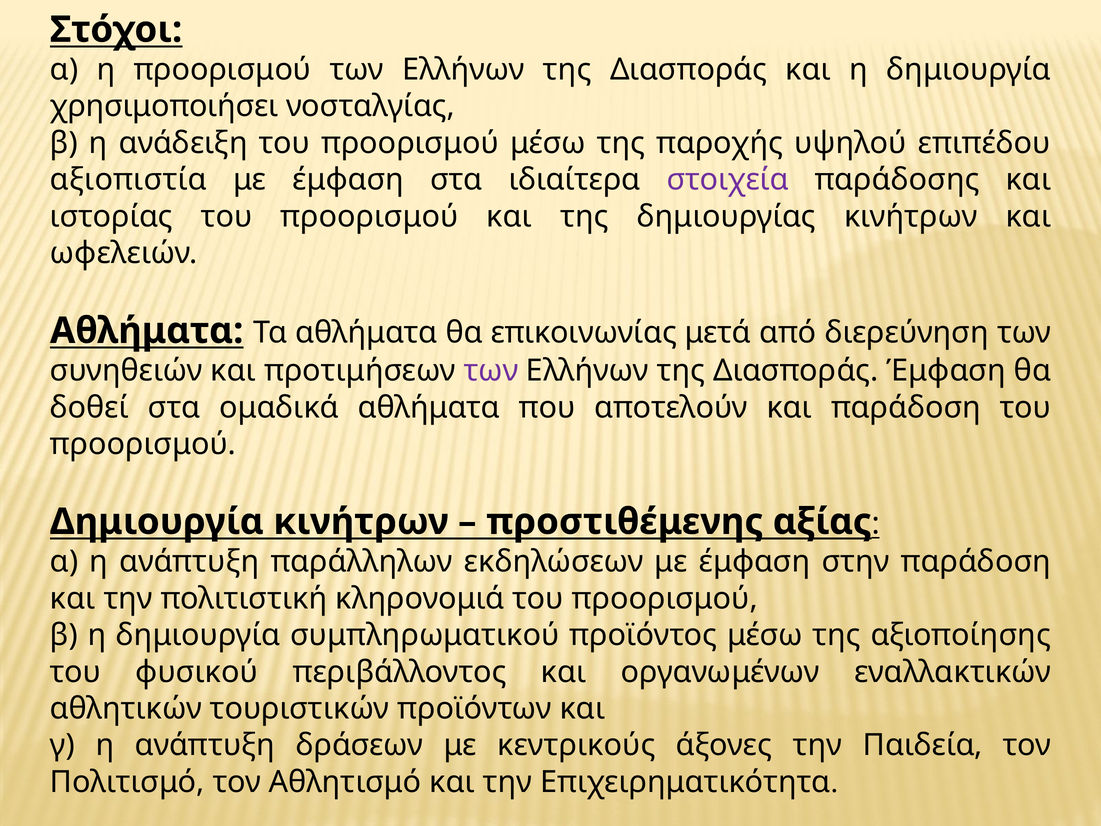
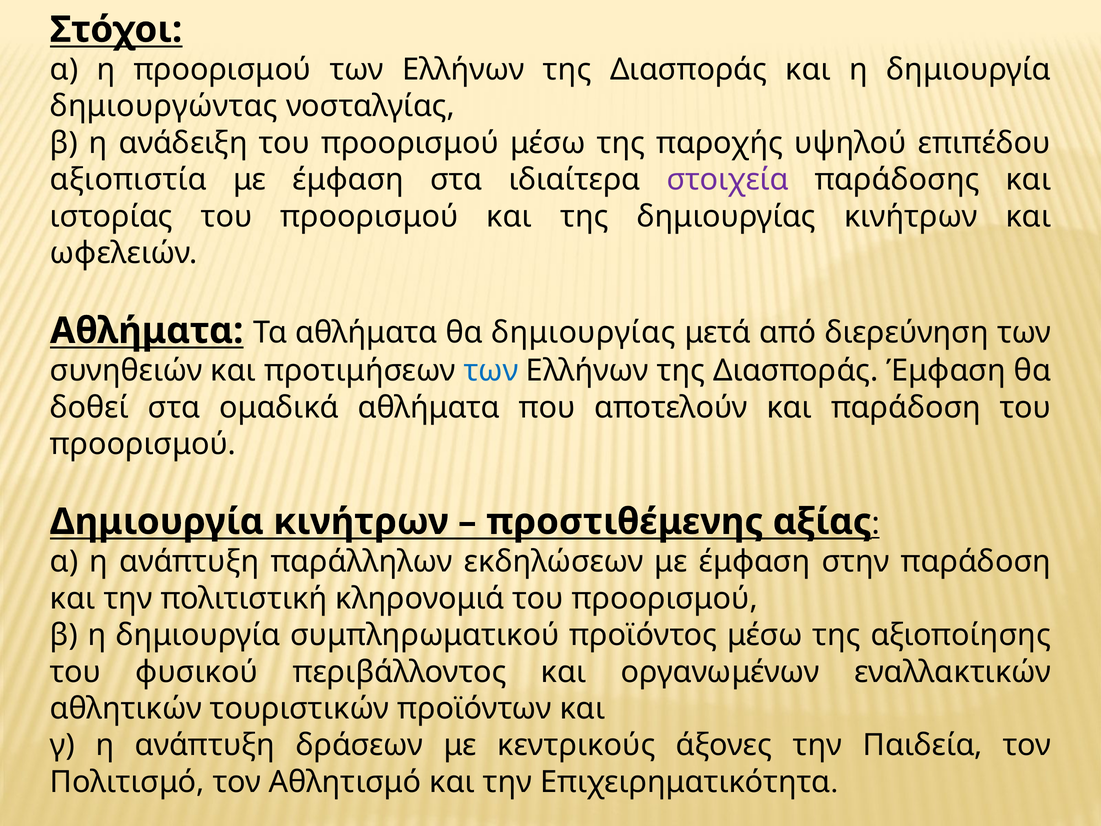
χρησιμοποιήσει: χρησιμοποιήσει -> δημιουργώντας
θα επικοινωνίας: επικοινωνίας -> δημιουργίας
των at (491, 371) colour: purple -> blue
